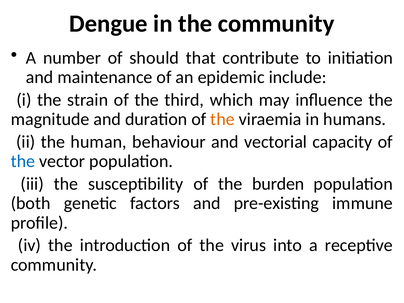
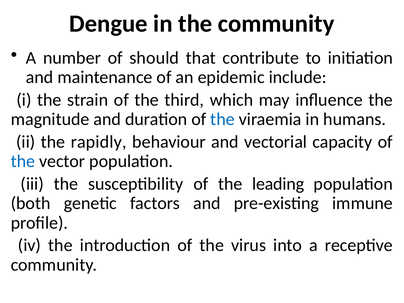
the at (223, 119) colour: orange -> blue
human: human -> rapidly
burden: burden -> leading
